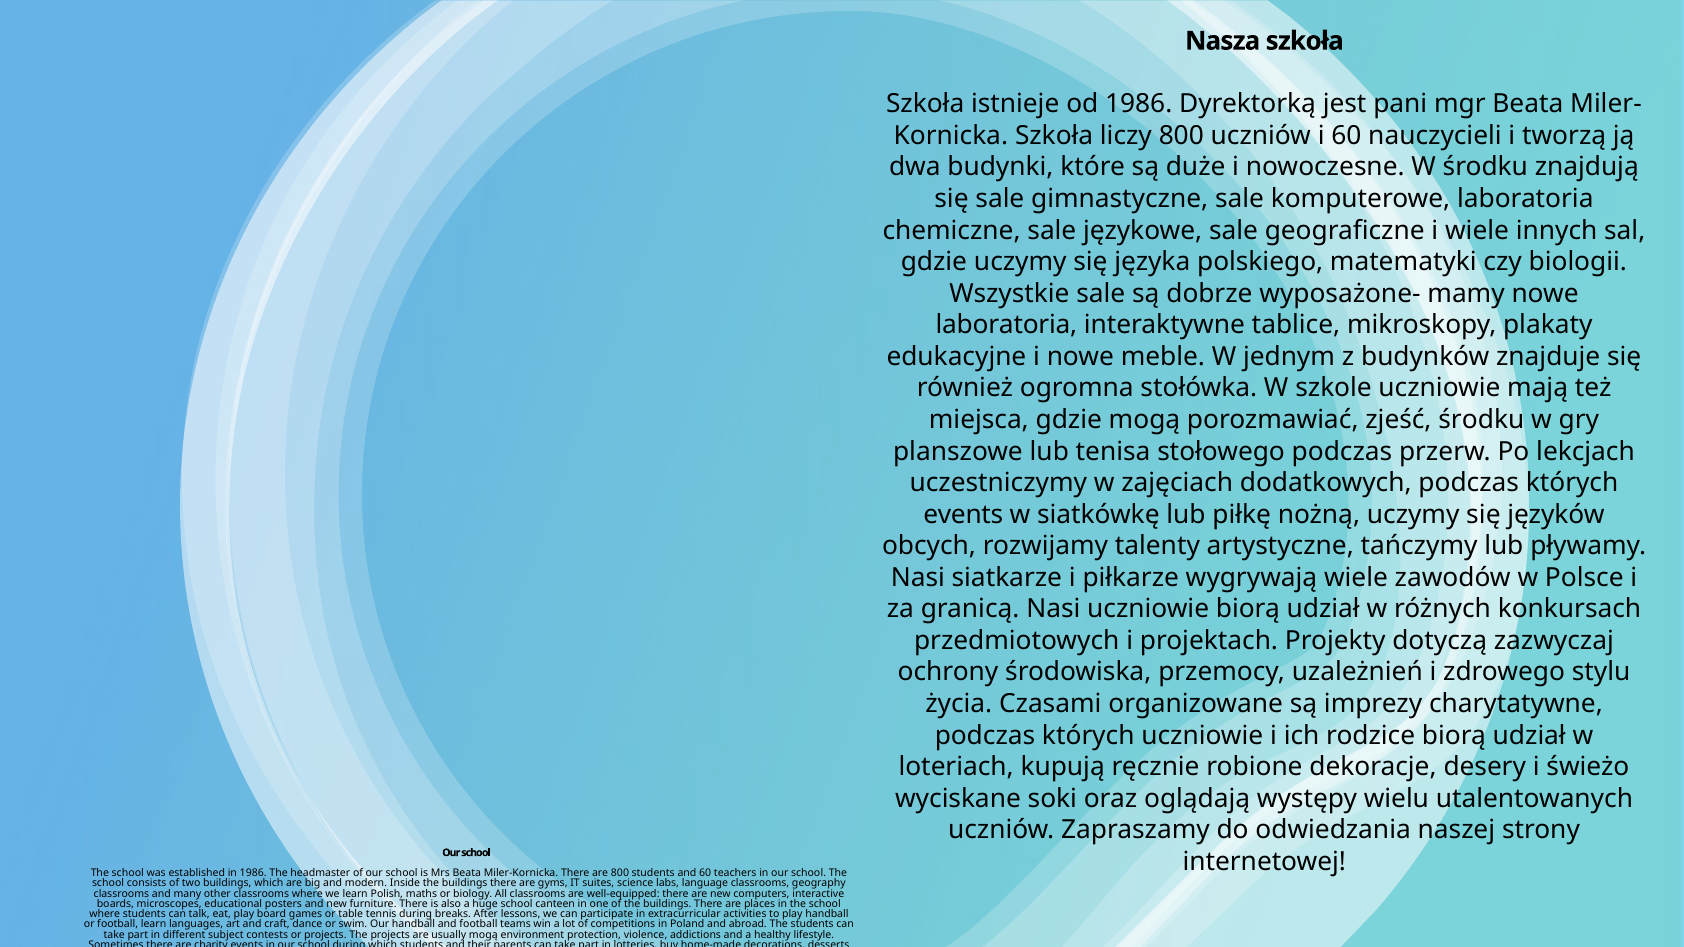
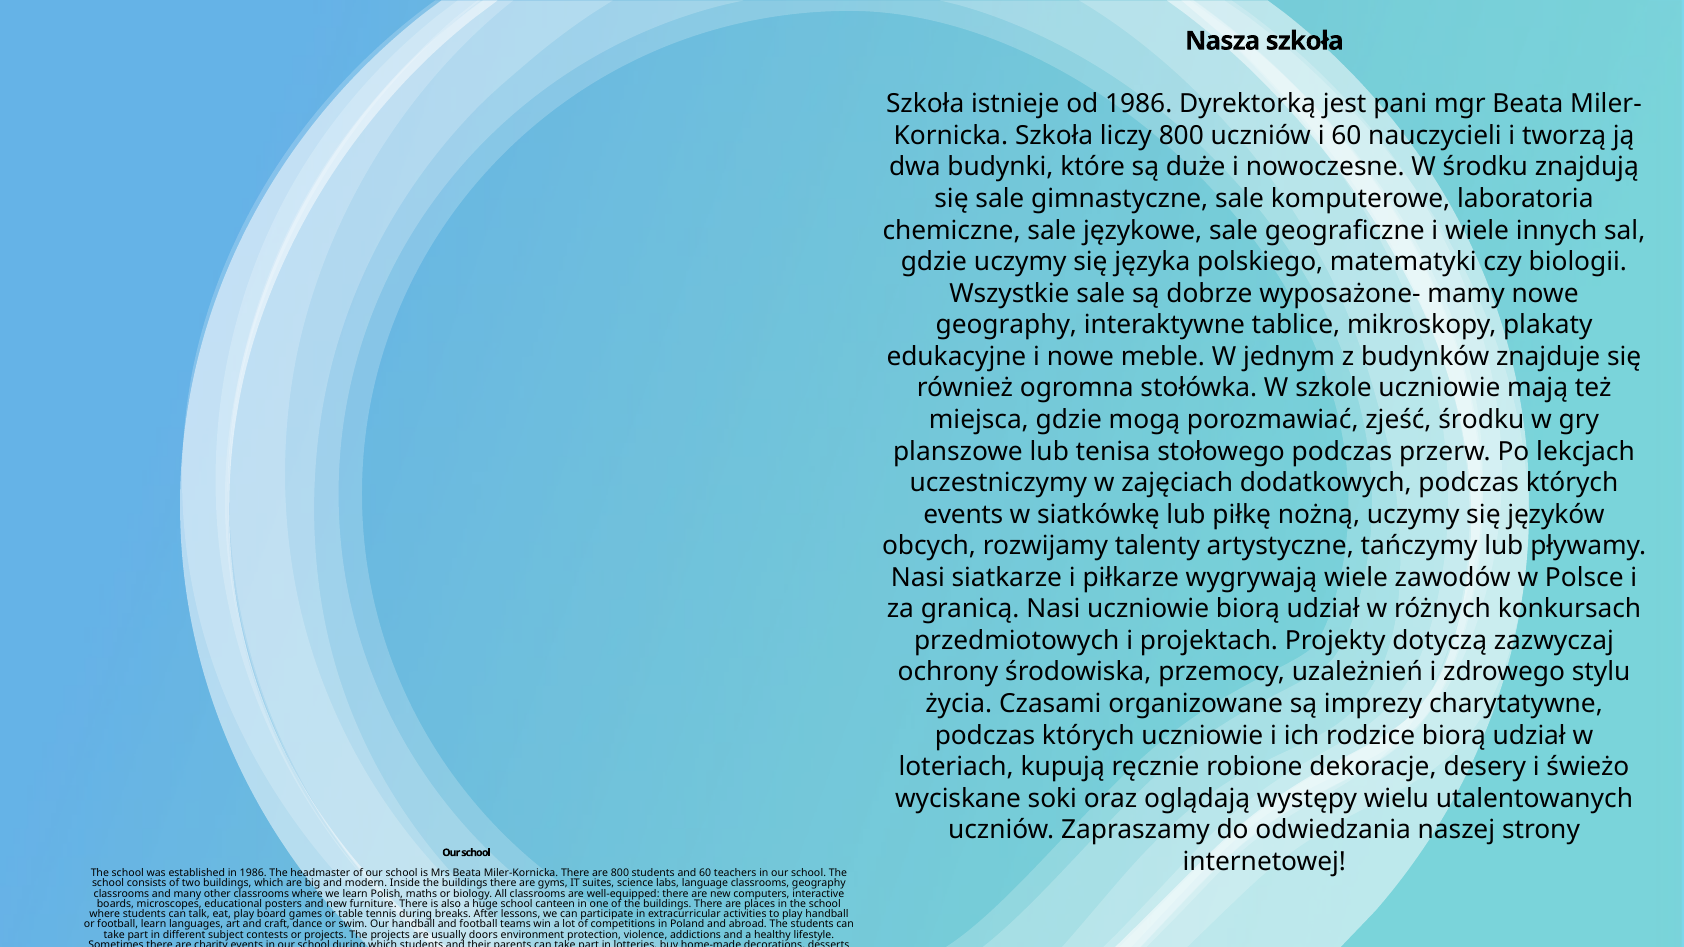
laboratoria at (1006, 325): laboratoria -> geography
usually mogą: mogą -> doors
